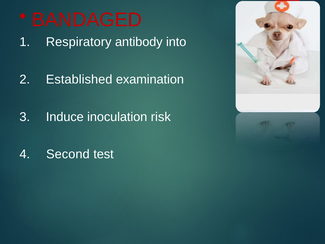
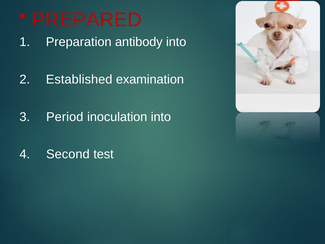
BANDAGED: BANDAGED -> PREPARED
Respiratory: Respiratory -> Preparation
Induce: Induce -> Period
inoculation risk: risk -> into
